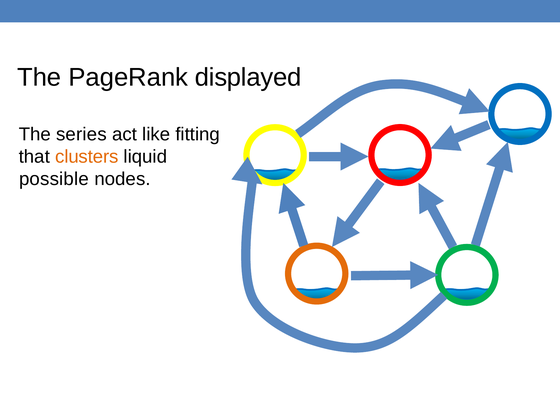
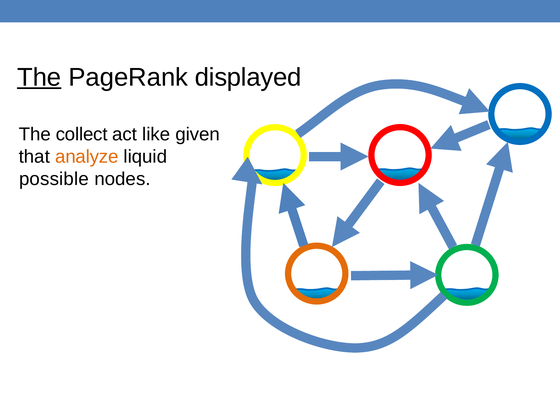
The at (39, 77) underline: none -> present
series: series -> collect
fitting: fitting -> given
clusters: clusters -> analyze
